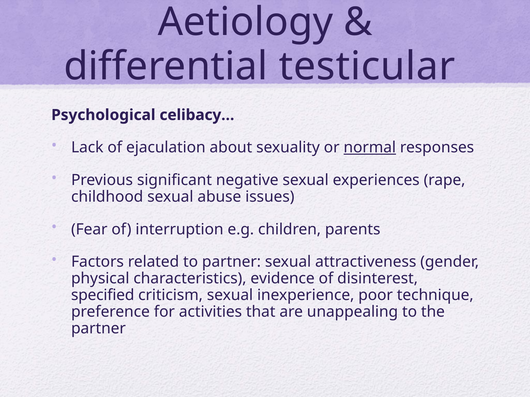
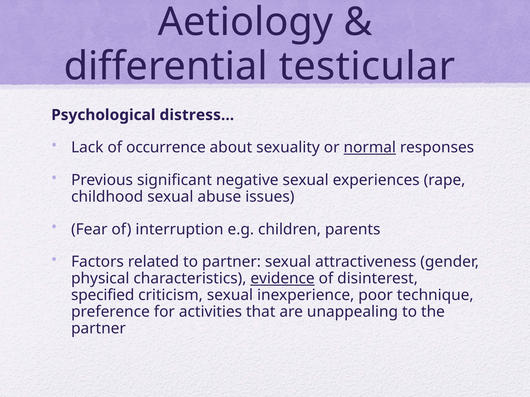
celibacy…: celibacy… -> distress…
ejaculation: ejaculation -> occurrence
evidence underline: none -> present
